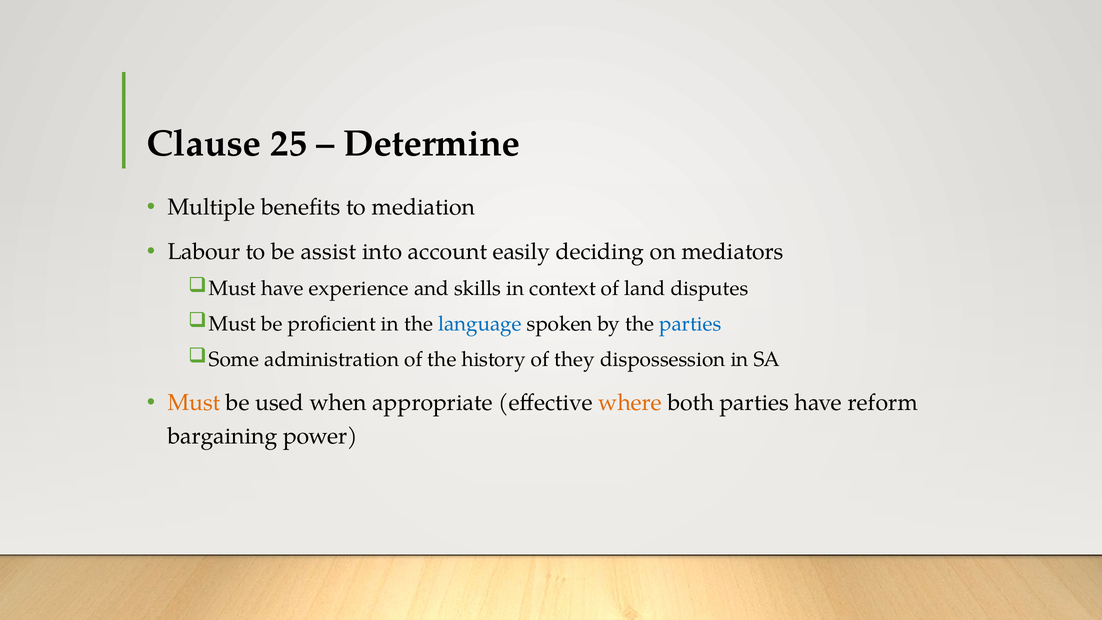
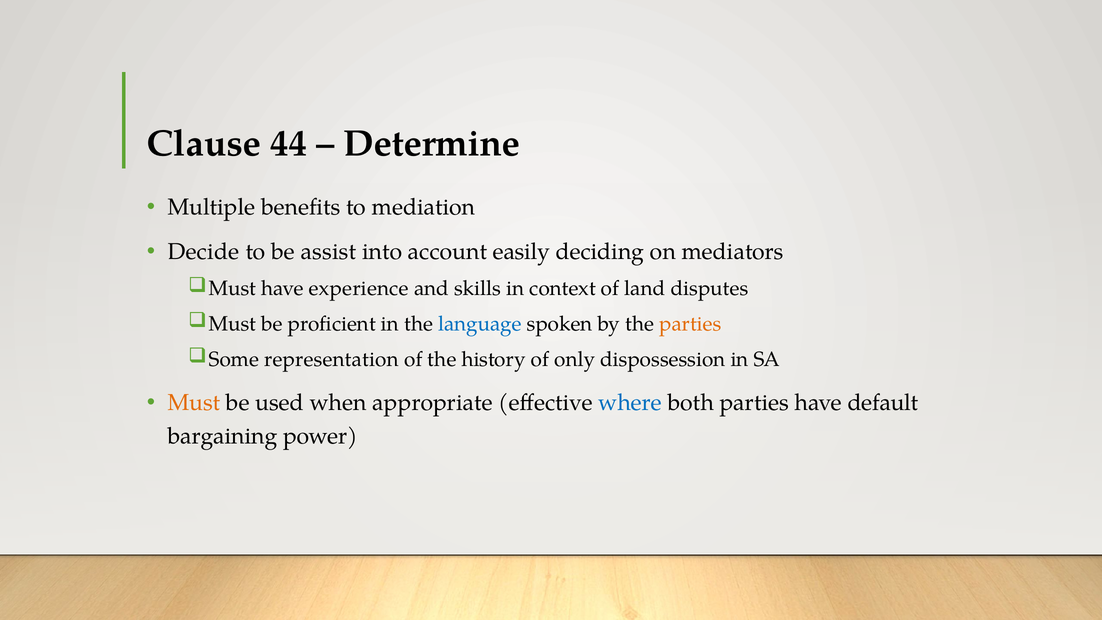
25: 25 -> 44
Labour: Labour -> Decide
parties at (690, 324) colour: blue -> orange
administration: administration -> representation
they: they -> only
where colour: orange -> blue
reform: reform -> default
